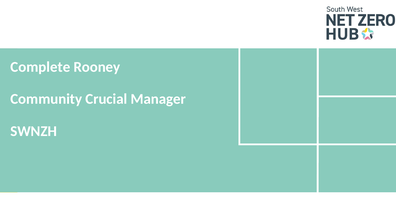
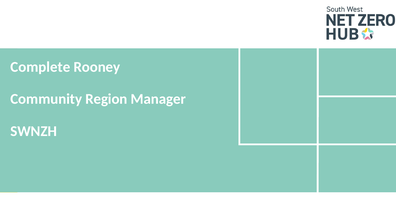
Crucial: Crucial -> Region
